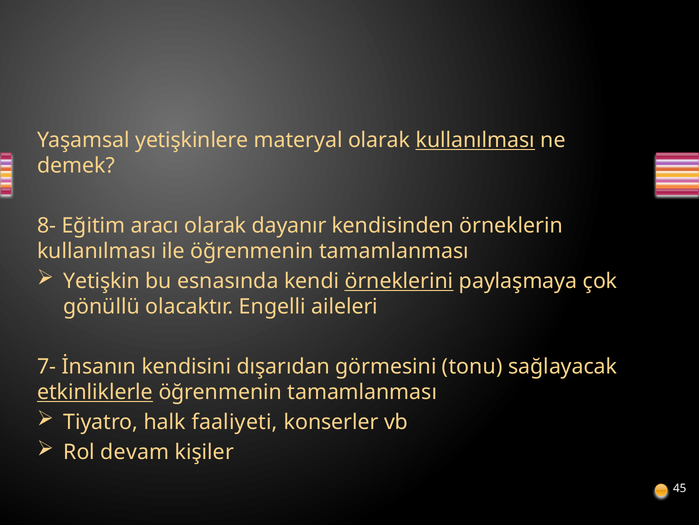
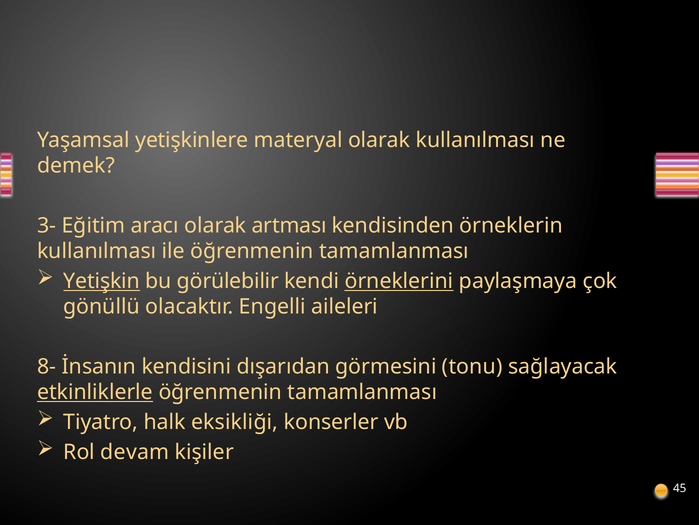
kullanılması at (475, 140) underline: present -> none
8-: 8- -> 3-
dayanır: dayanır -> artması
Yetişkin underline: none -> present
esnasında: esnasında -> görülebilir
7-: 7- -> 8-
faaliyeti: faaliyeti -> eksikliği
